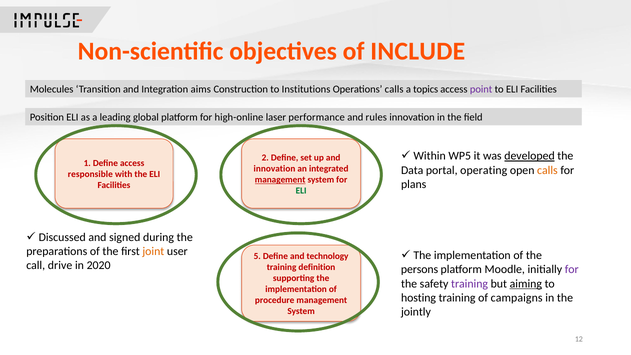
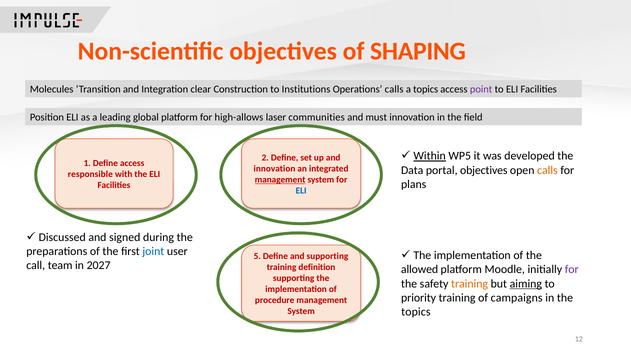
INCLUDE: INCLUDE -> SHAPING
aims: aims -> clear
high-online: high-online -> high-allows
performance: performance -> communities
rules: rules -> must
Within underline: none -> present
developed underline: present -> none
portal operating: operating -> objectives
ELI at (301, 191) colour: green -> blue
joint colour: orange -> blue
and technology: technology -> supporting
drive: drive -> team
2020: 2020 -> 2027
persons: persons -> allowed
training at (470, 284) colour: purple -> orange
hosting: hosting -> priority
jointly at (416, 312): jointly -> topics
